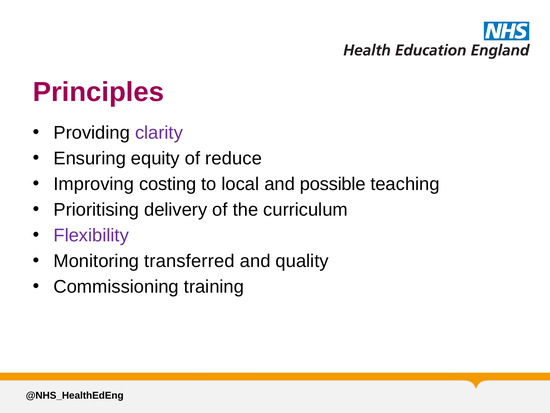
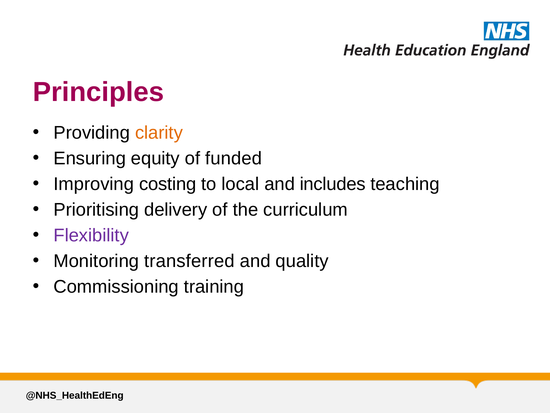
clarity colour: purple -> orange
reduce: reduce -> funded
possible: possible -> includes
